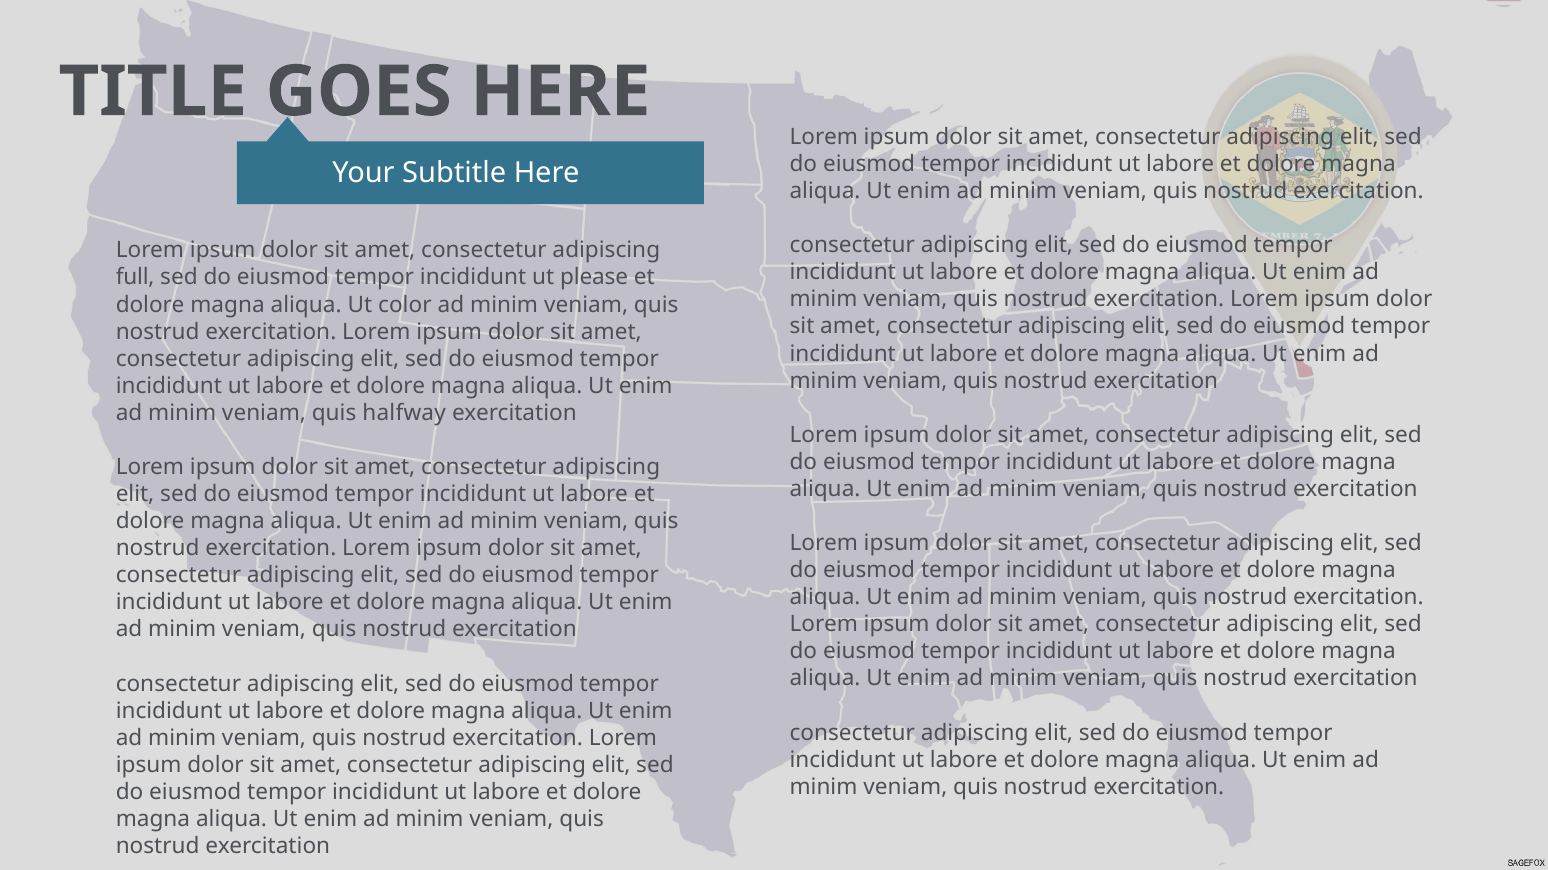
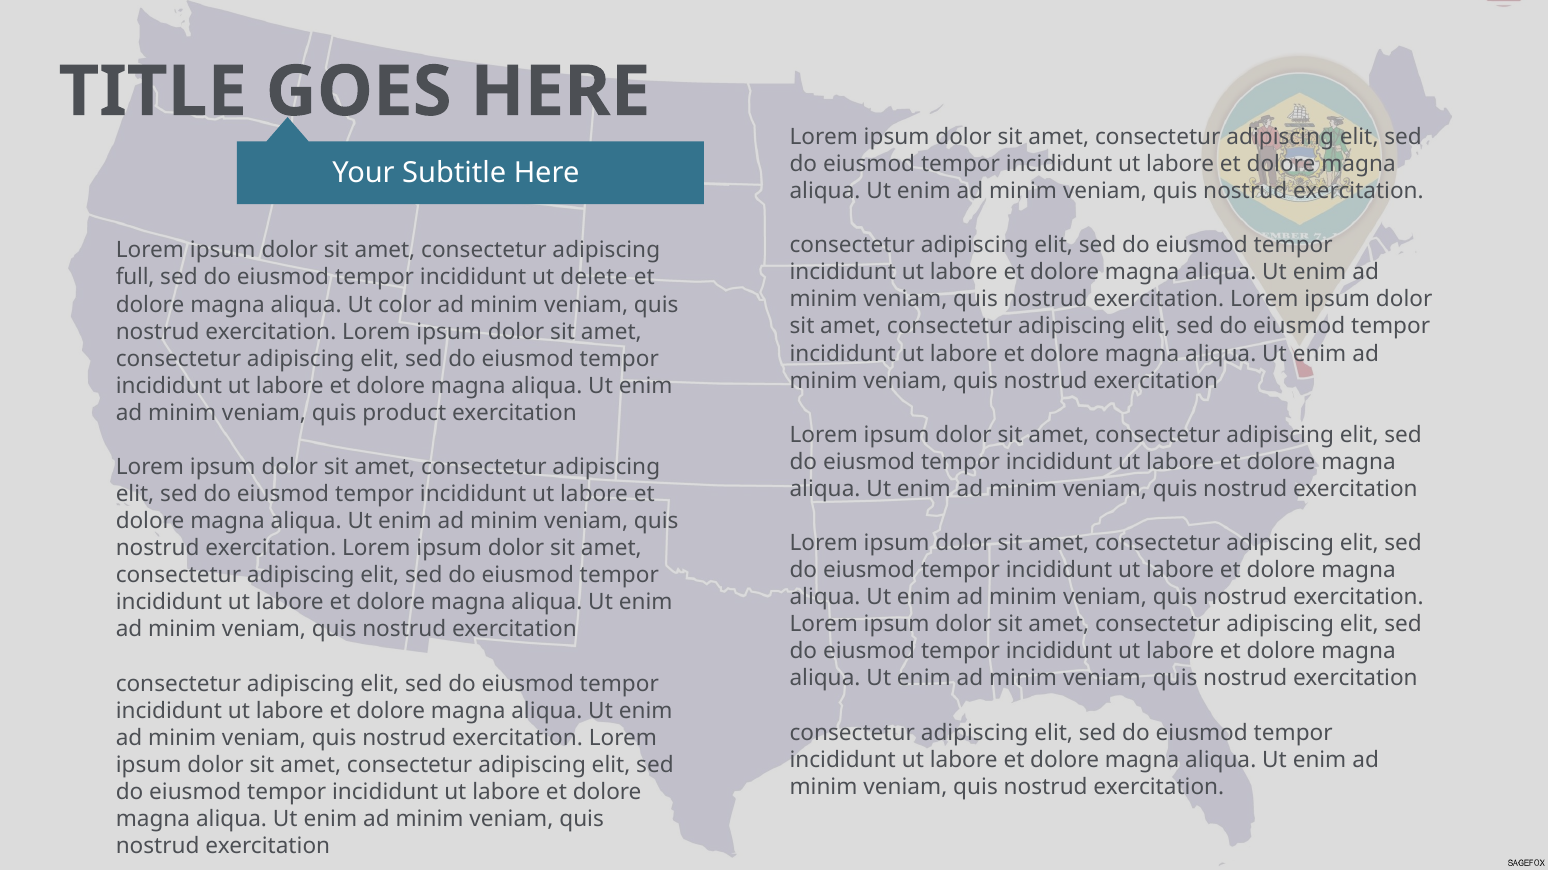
please: please -> delete
halfway: halfway -> product
